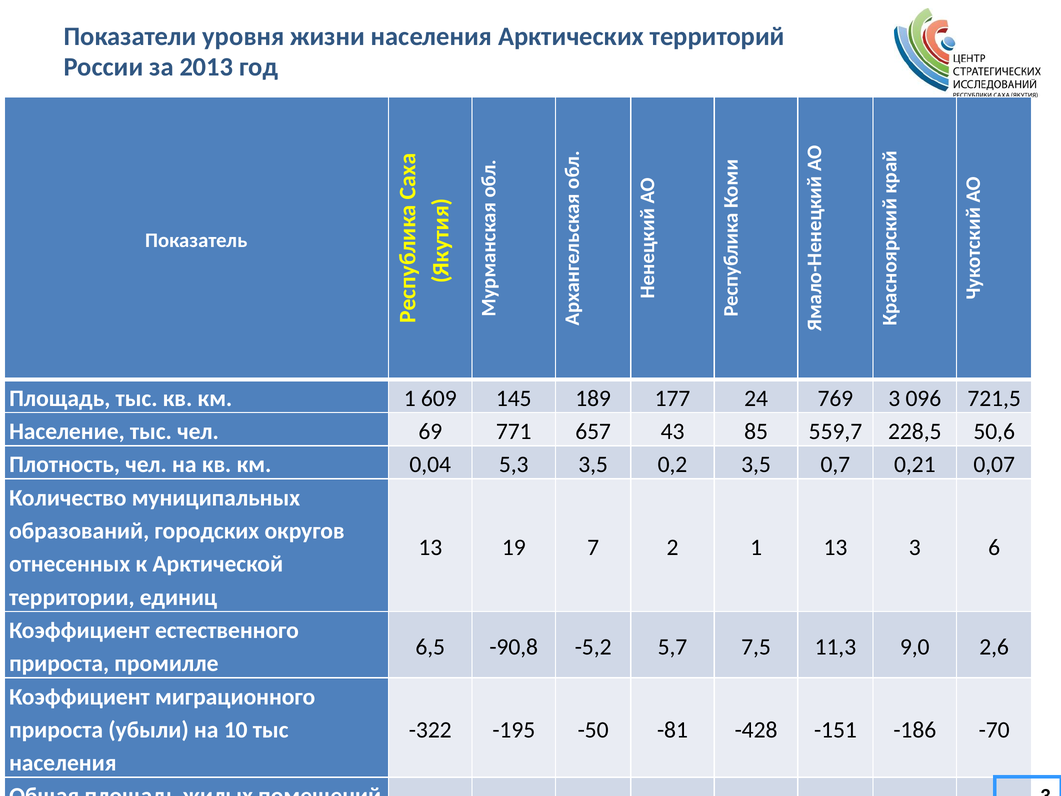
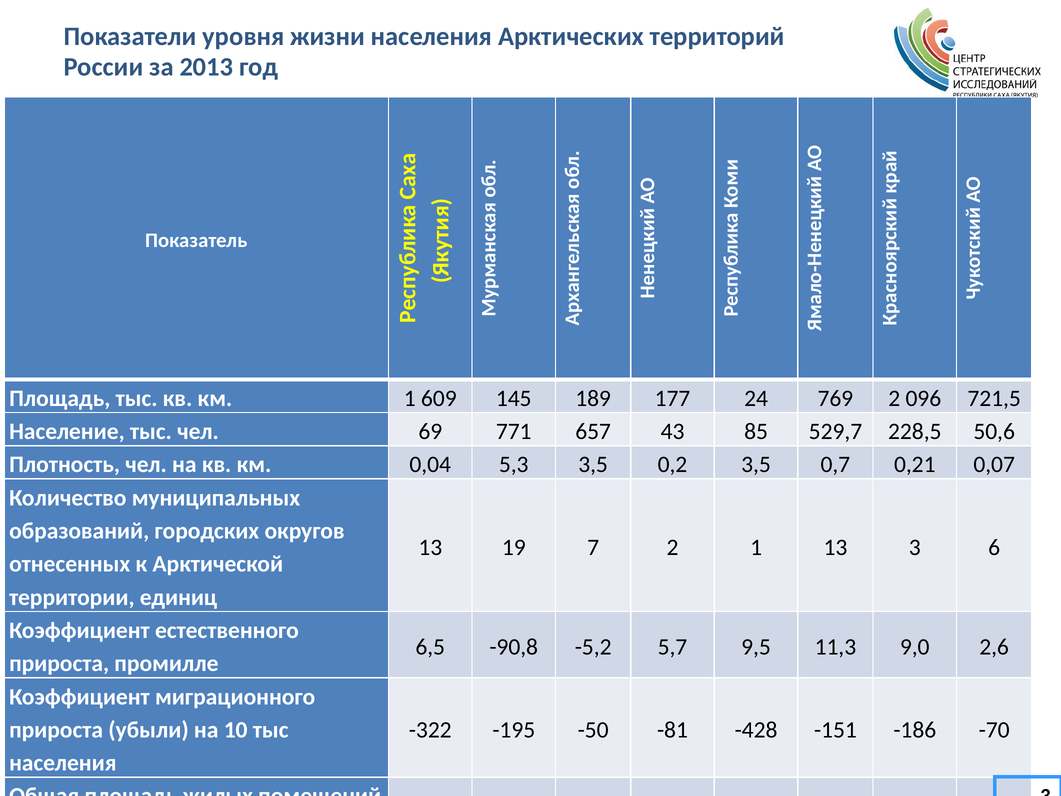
769 3: 3 -> 2
559,7: 559,7 -> 529,7
7,5: 7,5 -> 9,5
